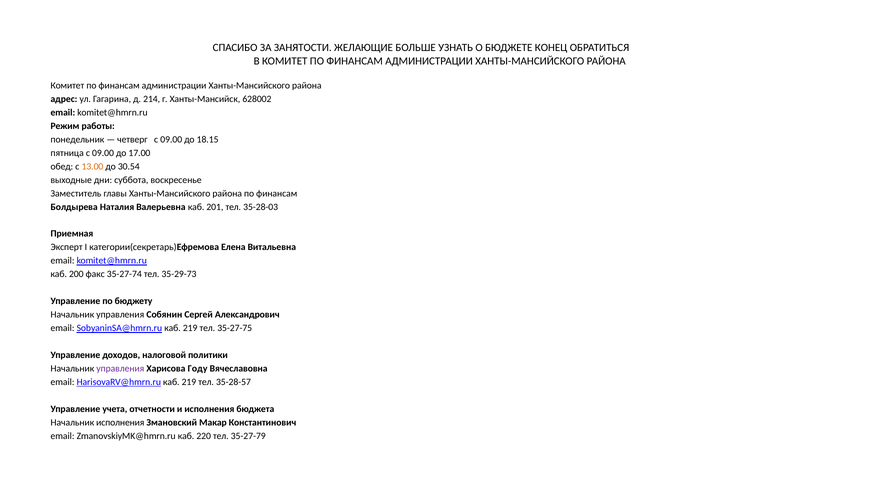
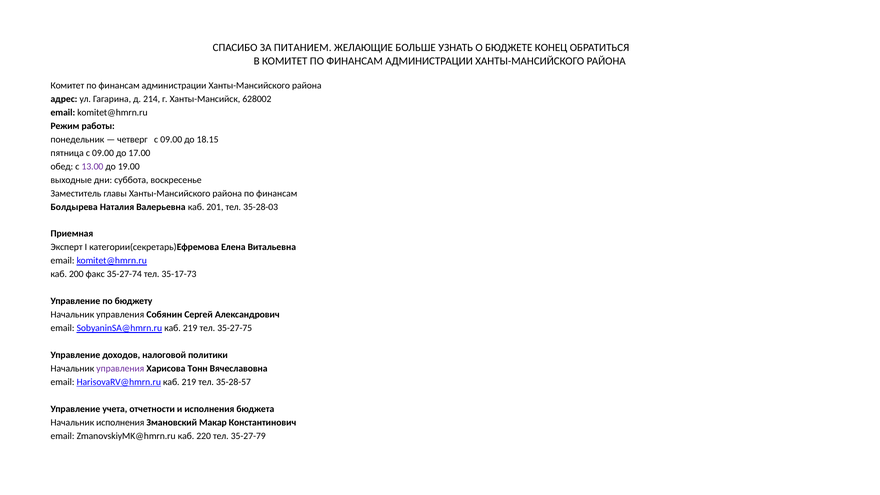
ЗАНЯТОСТИ: ЗАНЯТОСТИ -> ПИТАНИЕМ
13.00 colour: orange -> purple
30.54: 30.54 -> 19.00
35-29-73: 35-29-73 -> 35-17-73
Году: Году -> Тонн
